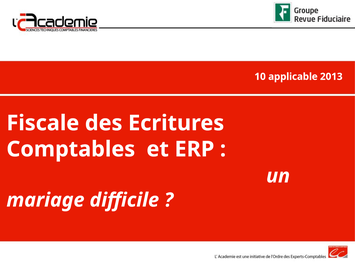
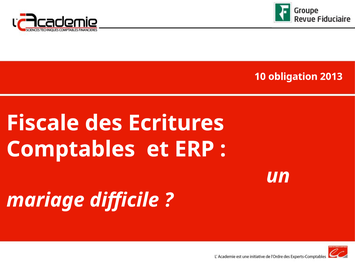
applicable: applicable -> obligation
